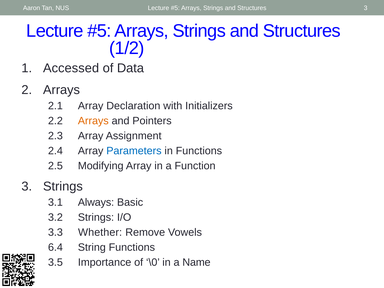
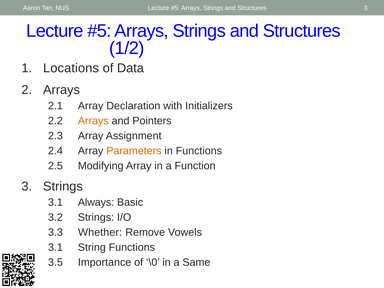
Accessed: Accessed -> Locations
Parameters colour: blue -> orange
6.4 at (55, 247): 6.4 -> 3.1
Name: Name -> Same
